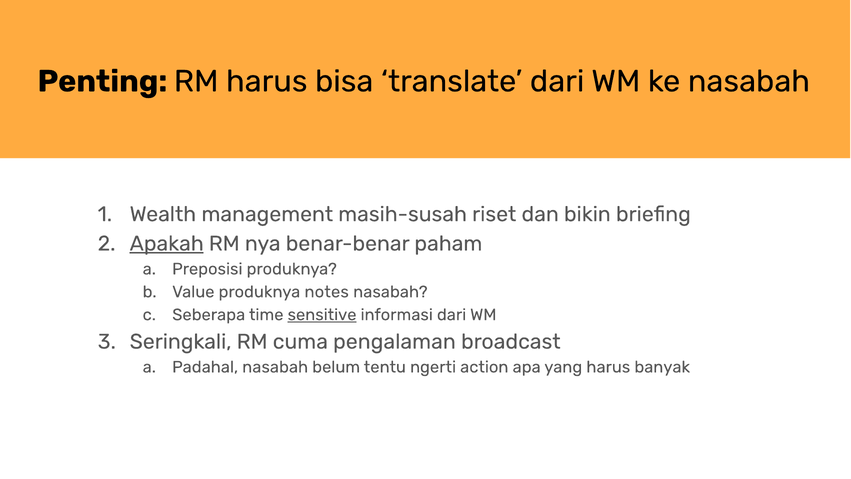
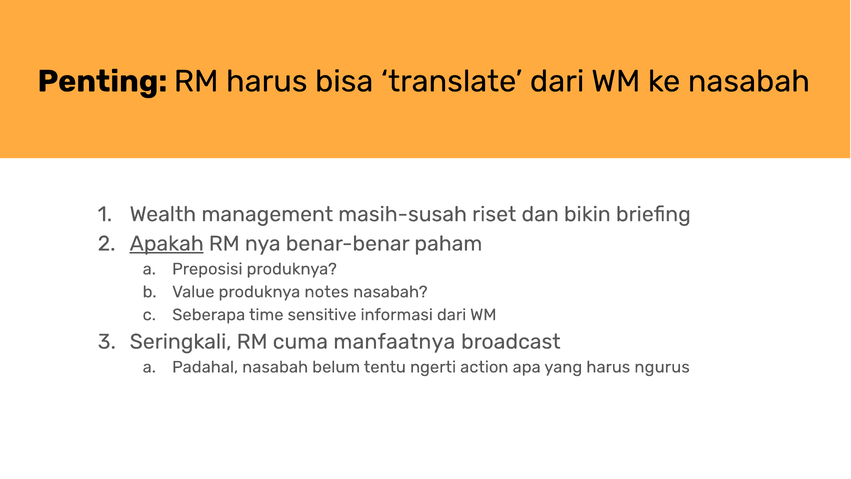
sensitive underline: present -> none
pengalaman: pengalaman -> manfaatnya
banyak: banyak -> ngurus
